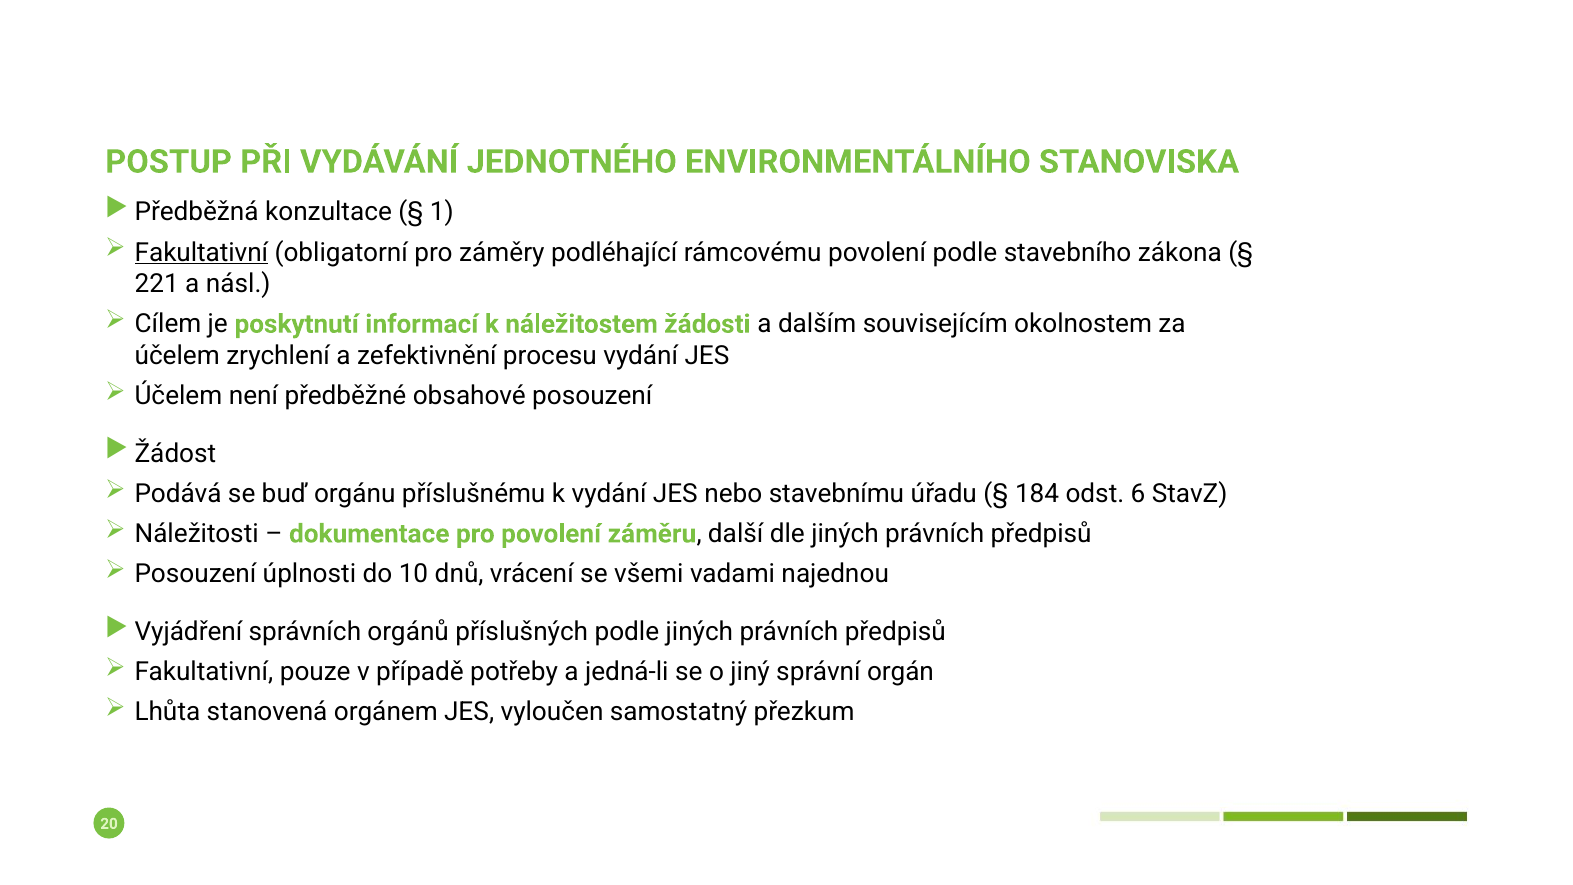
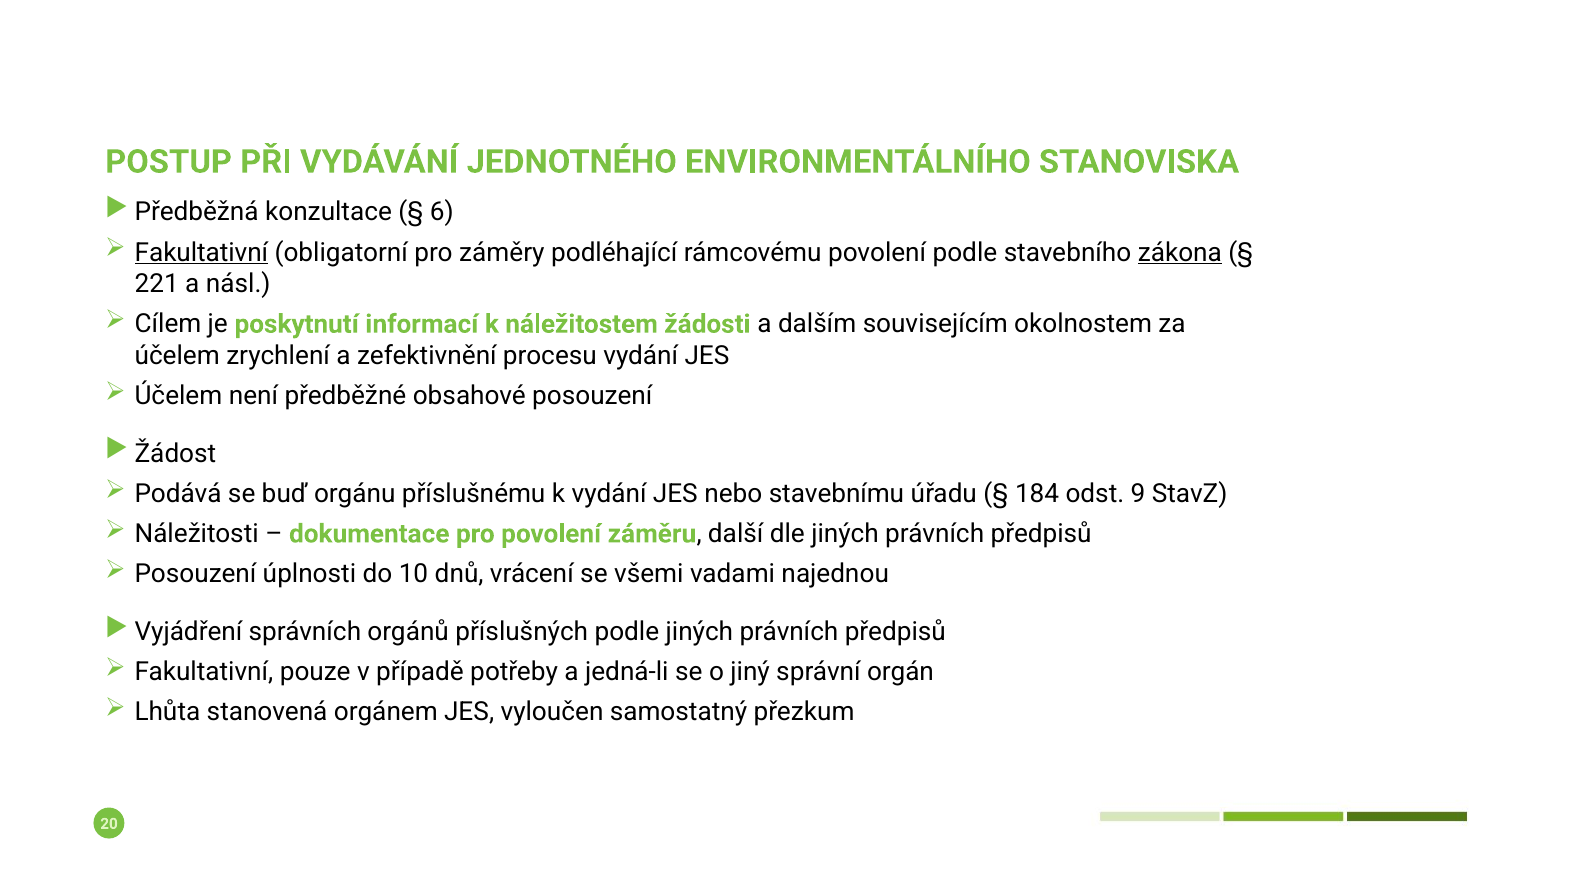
1: 1 -> 6
zákona underline: none -> present
6: 6 -> 9
